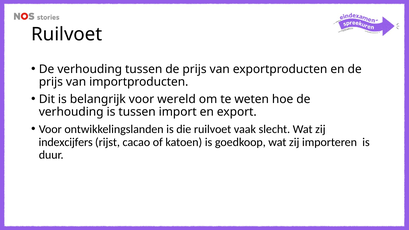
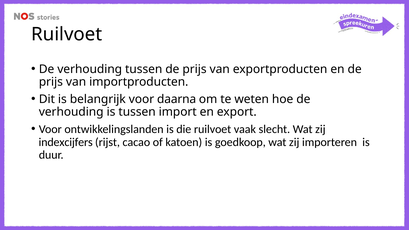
wereld: wereld -> daarna
